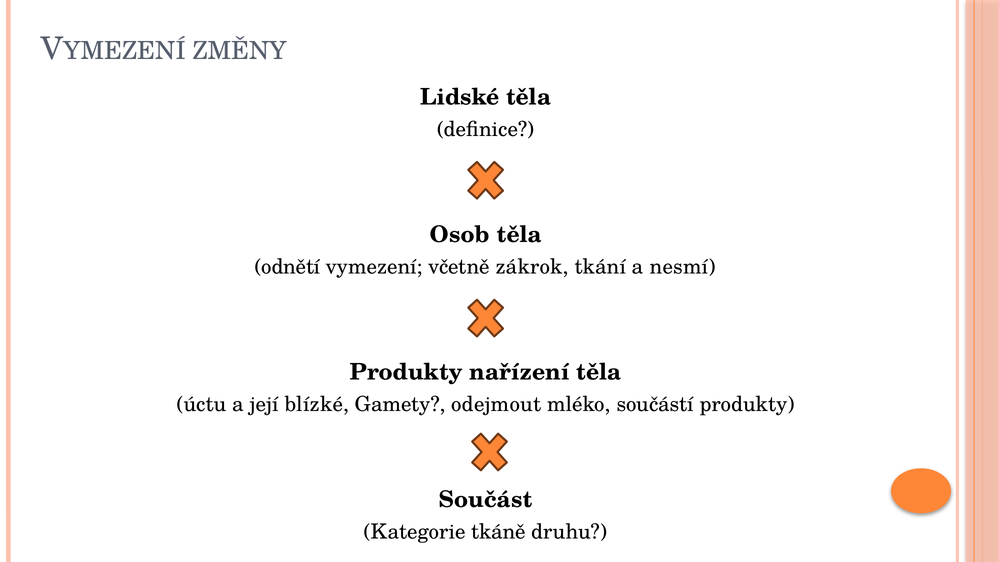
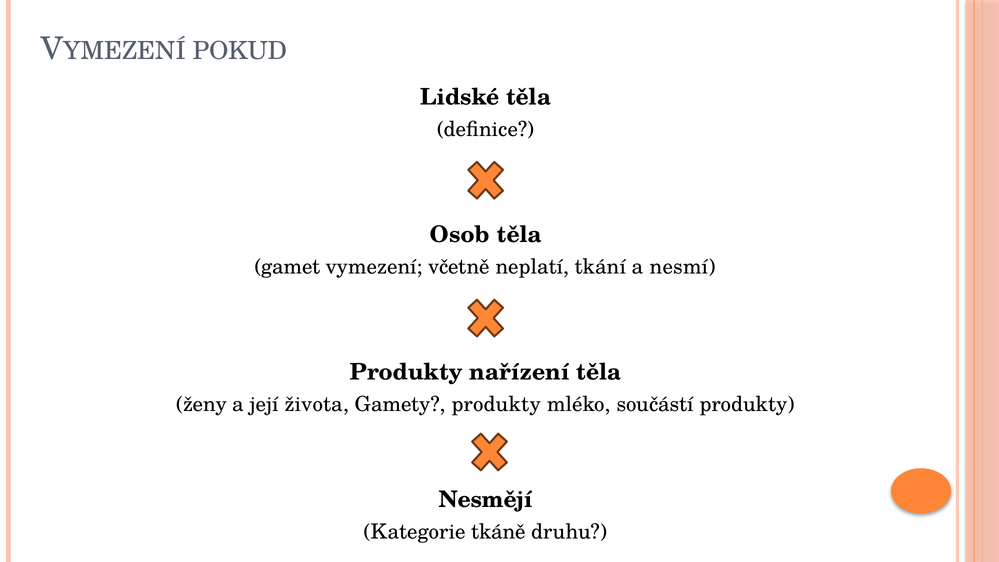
ZMĚNY: ZMĚNY -> POKUD
odnětí: odnětí -> gamet
zákrok: zákrok -> neplatí
úctu: úctu -> ženy
blízké: blízké -> života
Gamety odejmout: odejmout -> produkty
Součást: Součást -> Nesmějí
